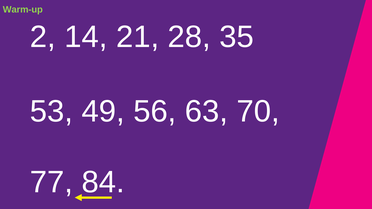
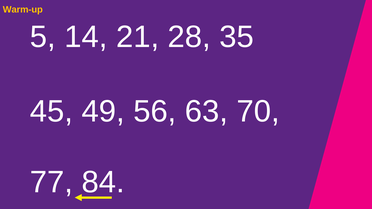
Warm-up colour: light green -> yellow
2: 2 -> 5
53: 53 -> 45
